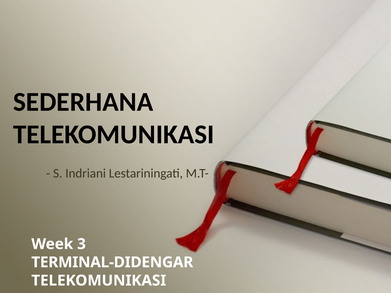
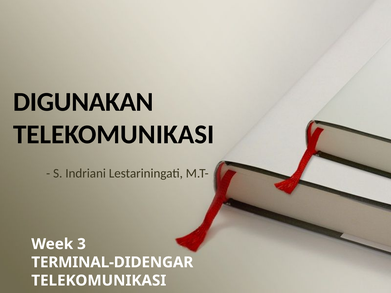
SEDERHANA: SEDERHANA -> DIGUNAKAN
